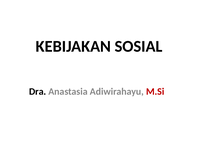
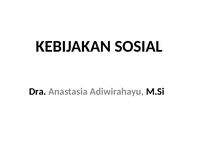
M.Si colour: red -> black
